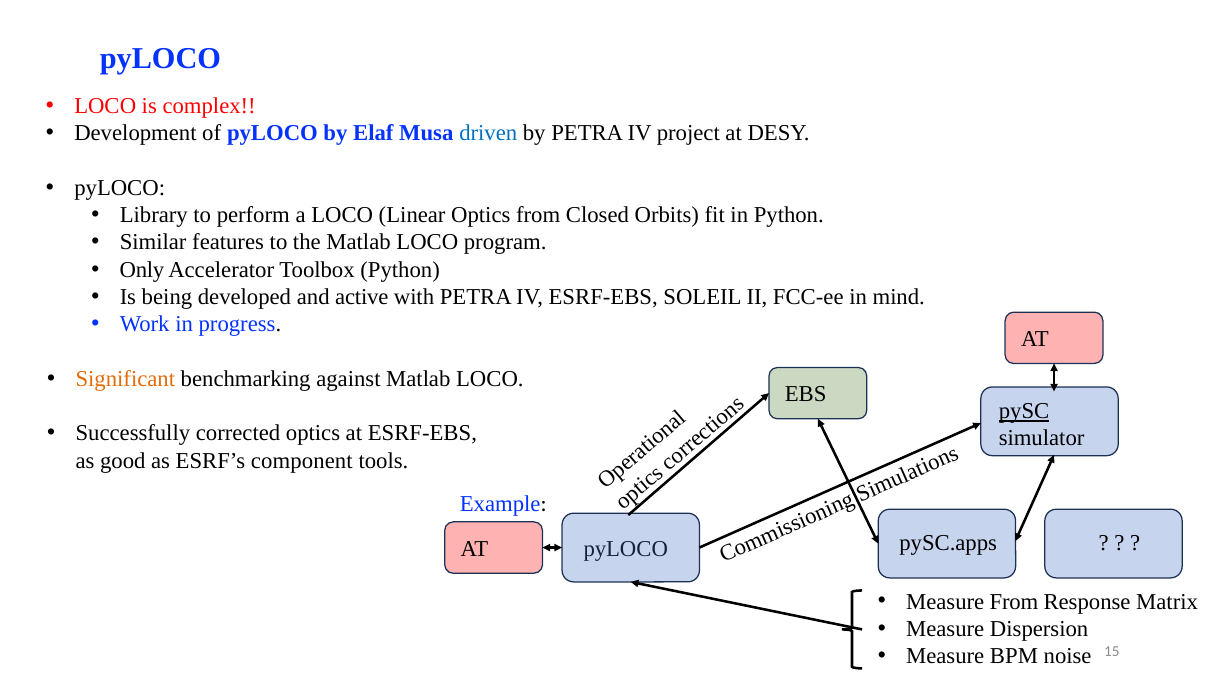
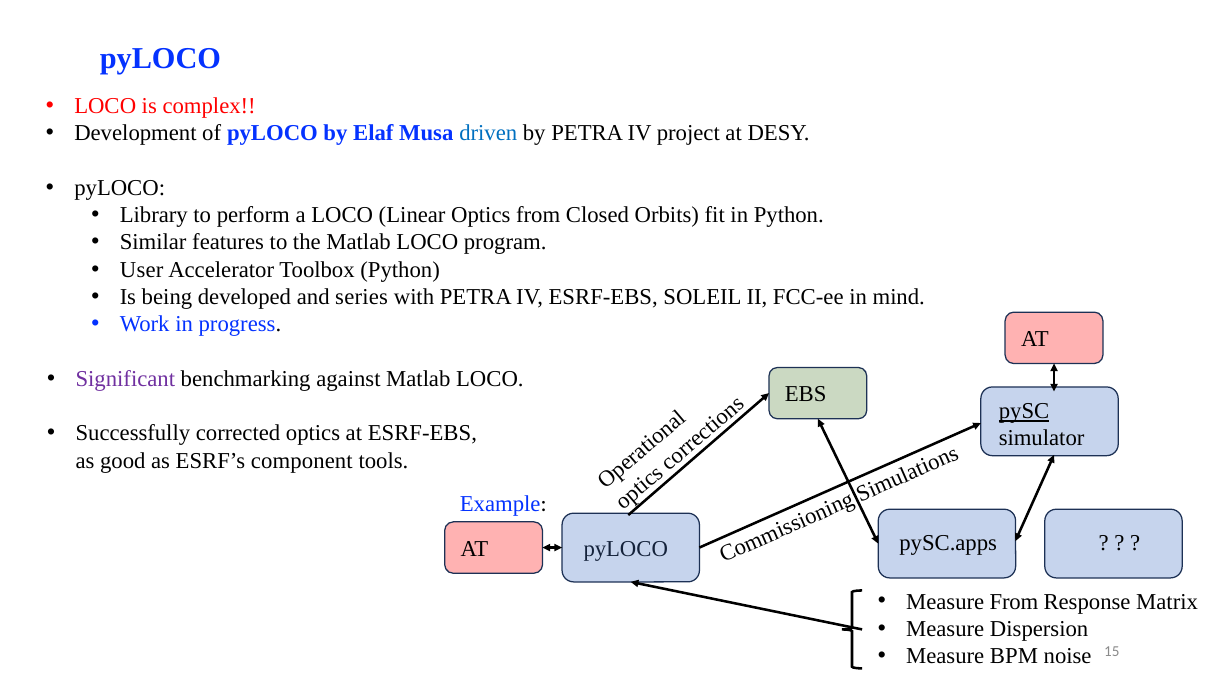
Only: Only -> User
active: active -> series
Significant colour: orange -> purple
